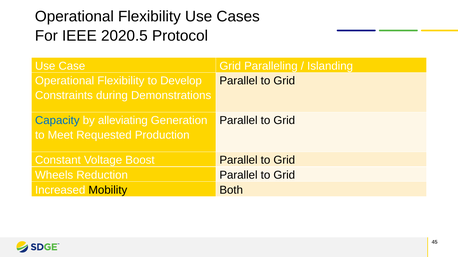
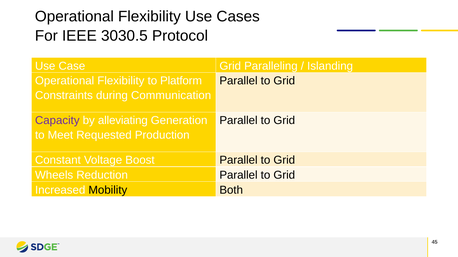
2020.5: 2020.5 -> 3030.5
Develop: Develop -> Platform
Demonstrations: Demonstrations -> Communication
Capacity colour: blue -> purple
